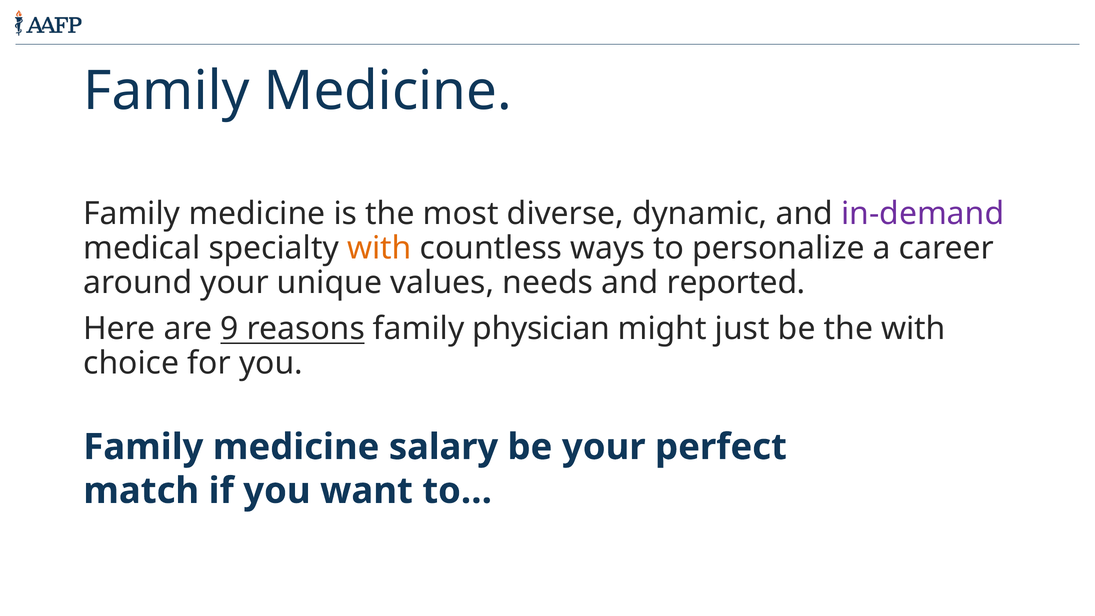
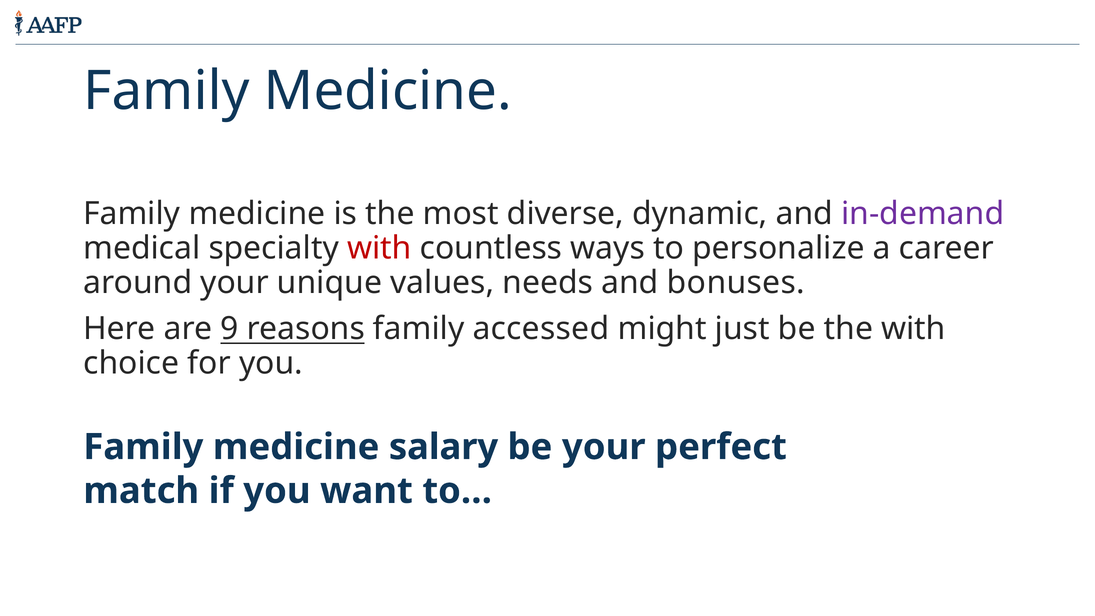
with at (379, 248) colour: orange -> red
reported: reported -> bonuses
physician: physician -> accessed
